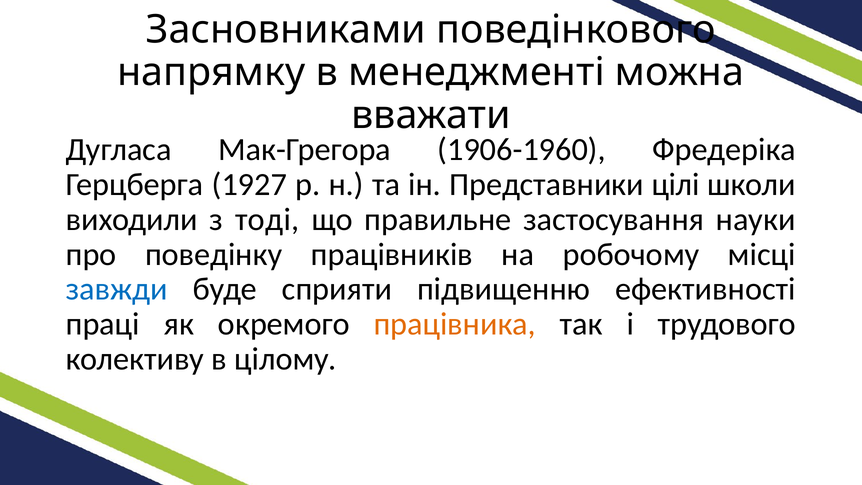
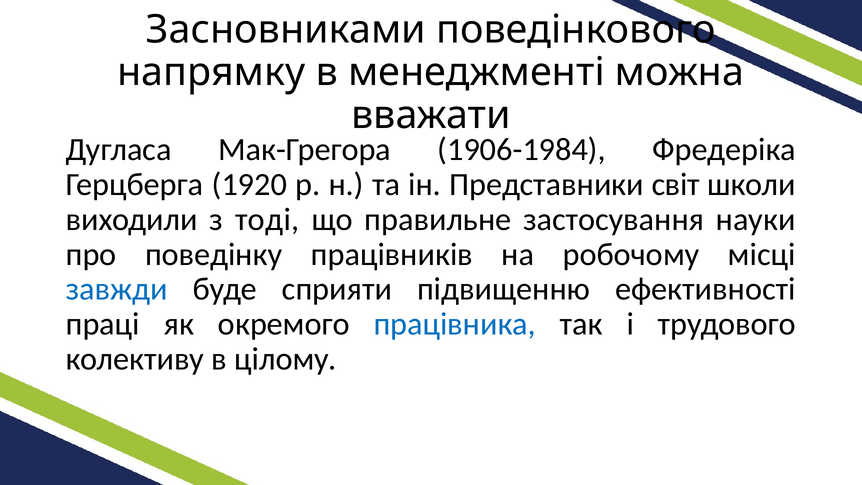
1906-1960: 1906-1960 -> 1906-1984
1927: 1927 -> 1920
цілі: цілі -> світ
працівника colour: orange -> blue
